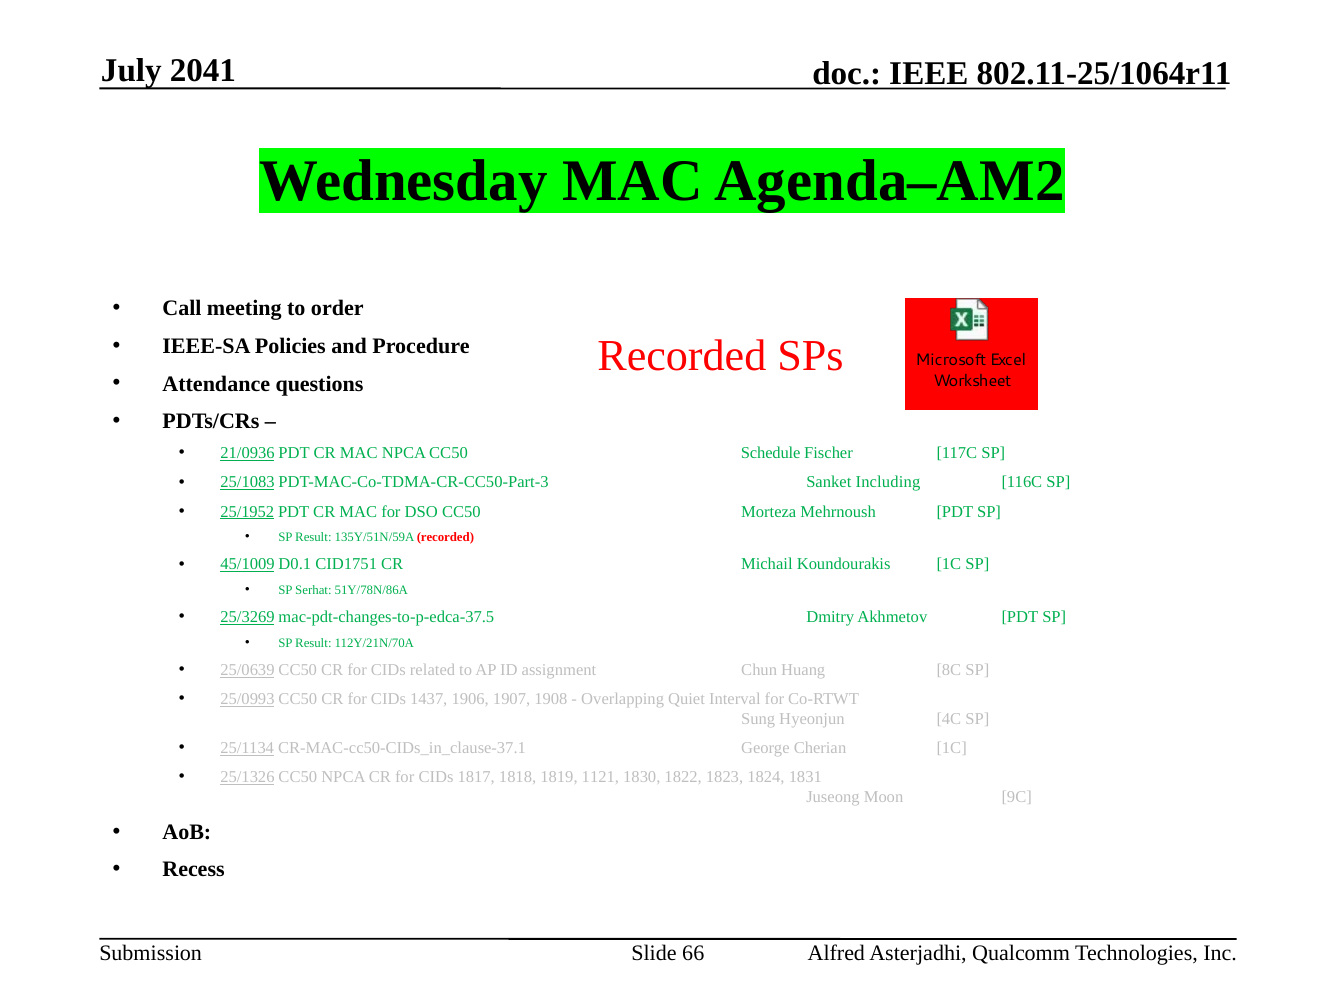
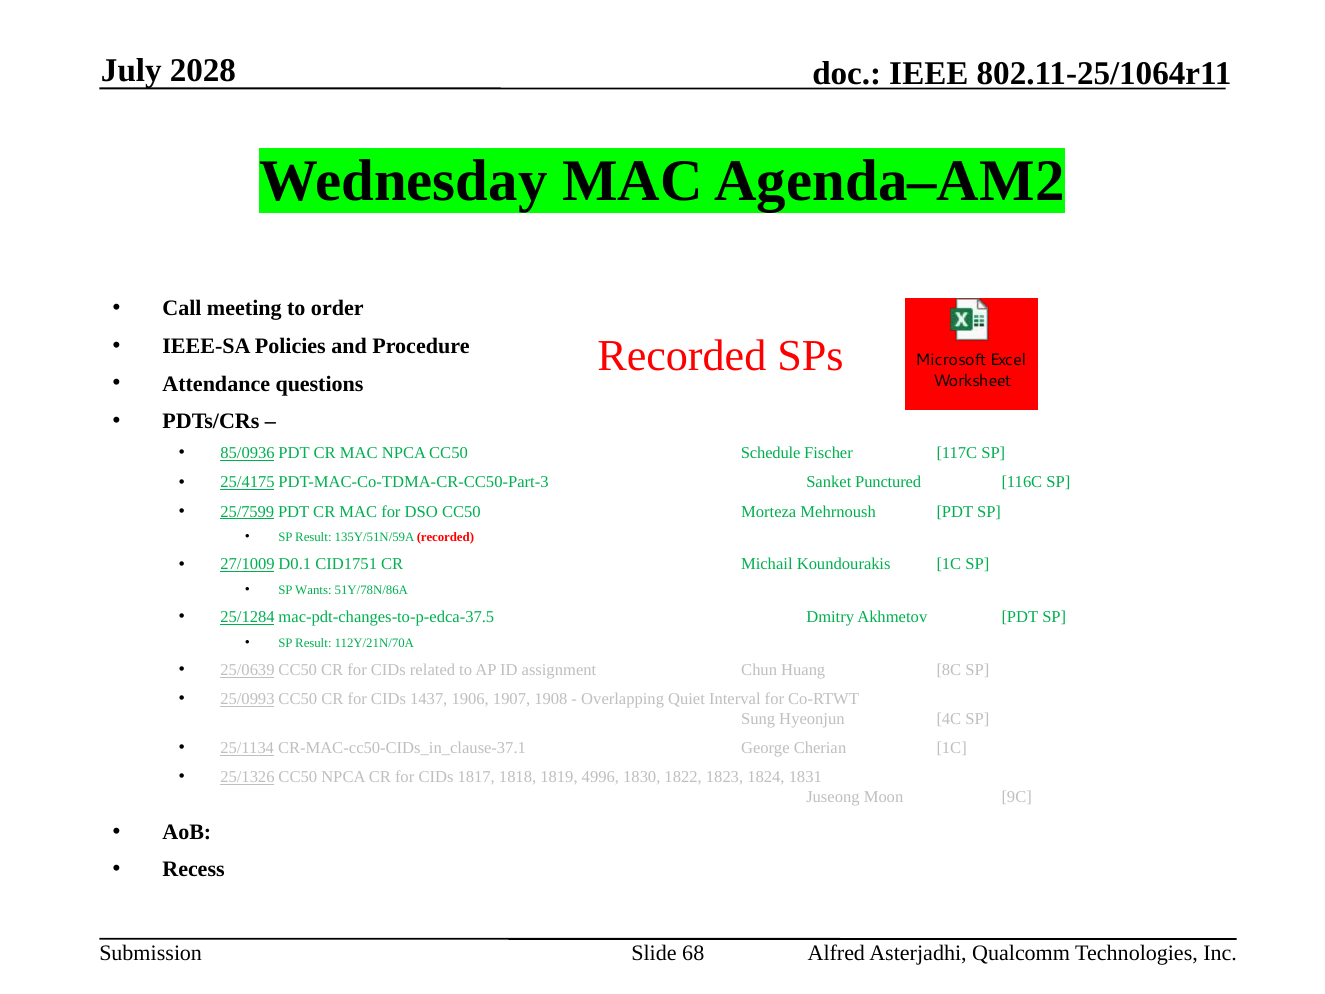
2041: 2041 -> 2028
21/0936: 21/0936 -> 85/0936
25/1083: 25/1083 -> 25/4175
Including: Including -> Punctured
25/1952: 25/1952 -> 25/7599
45/1009: 45/1009 -> 27/1009
Serhat: Serhat -> Wants
25/3269: 25/3269 -> 25/1284
1121: 1121 -> 4996
66: 66 -> 68
